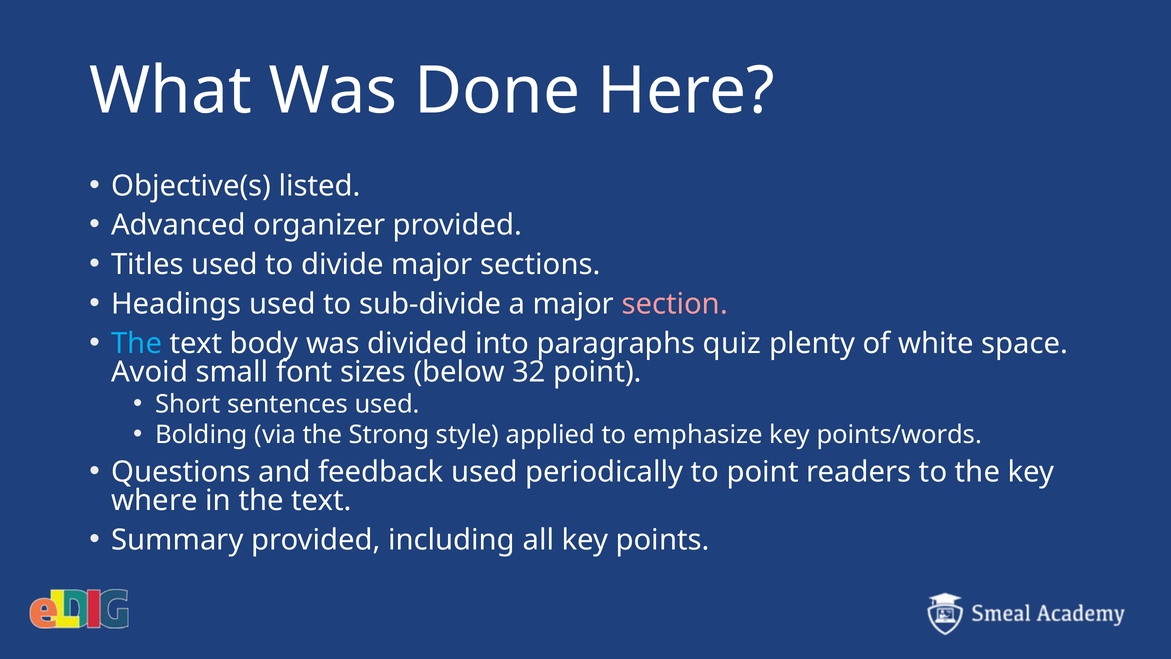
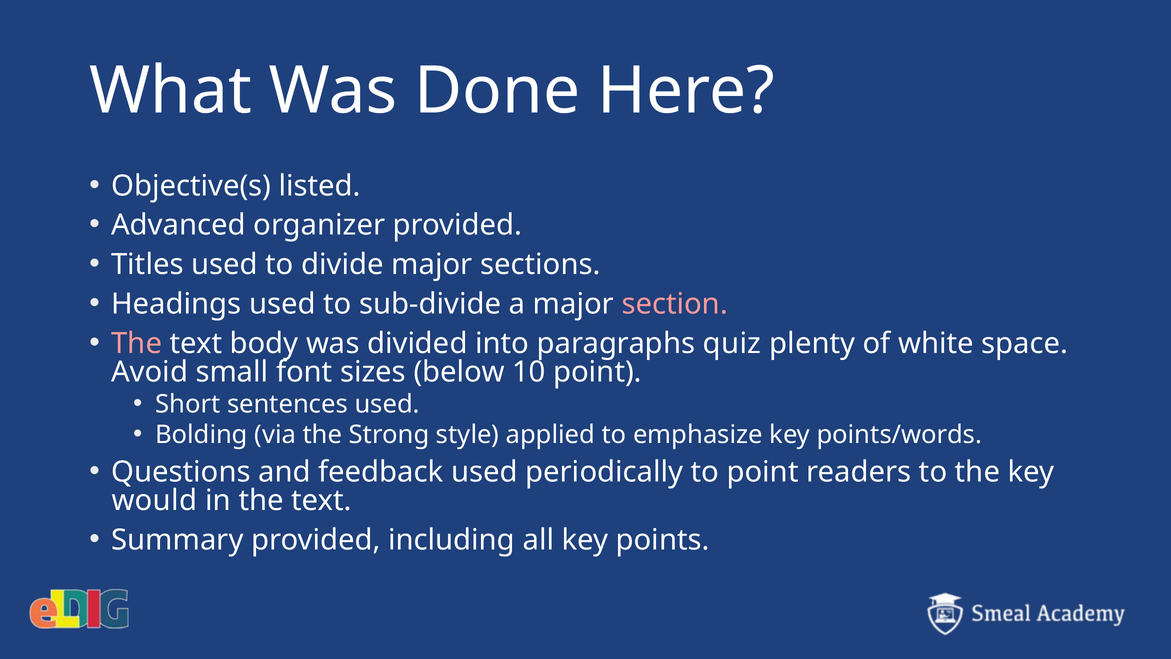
The at (137, 343) colour: light blue -> pink
32: 32 -> 10
where: where -> would
